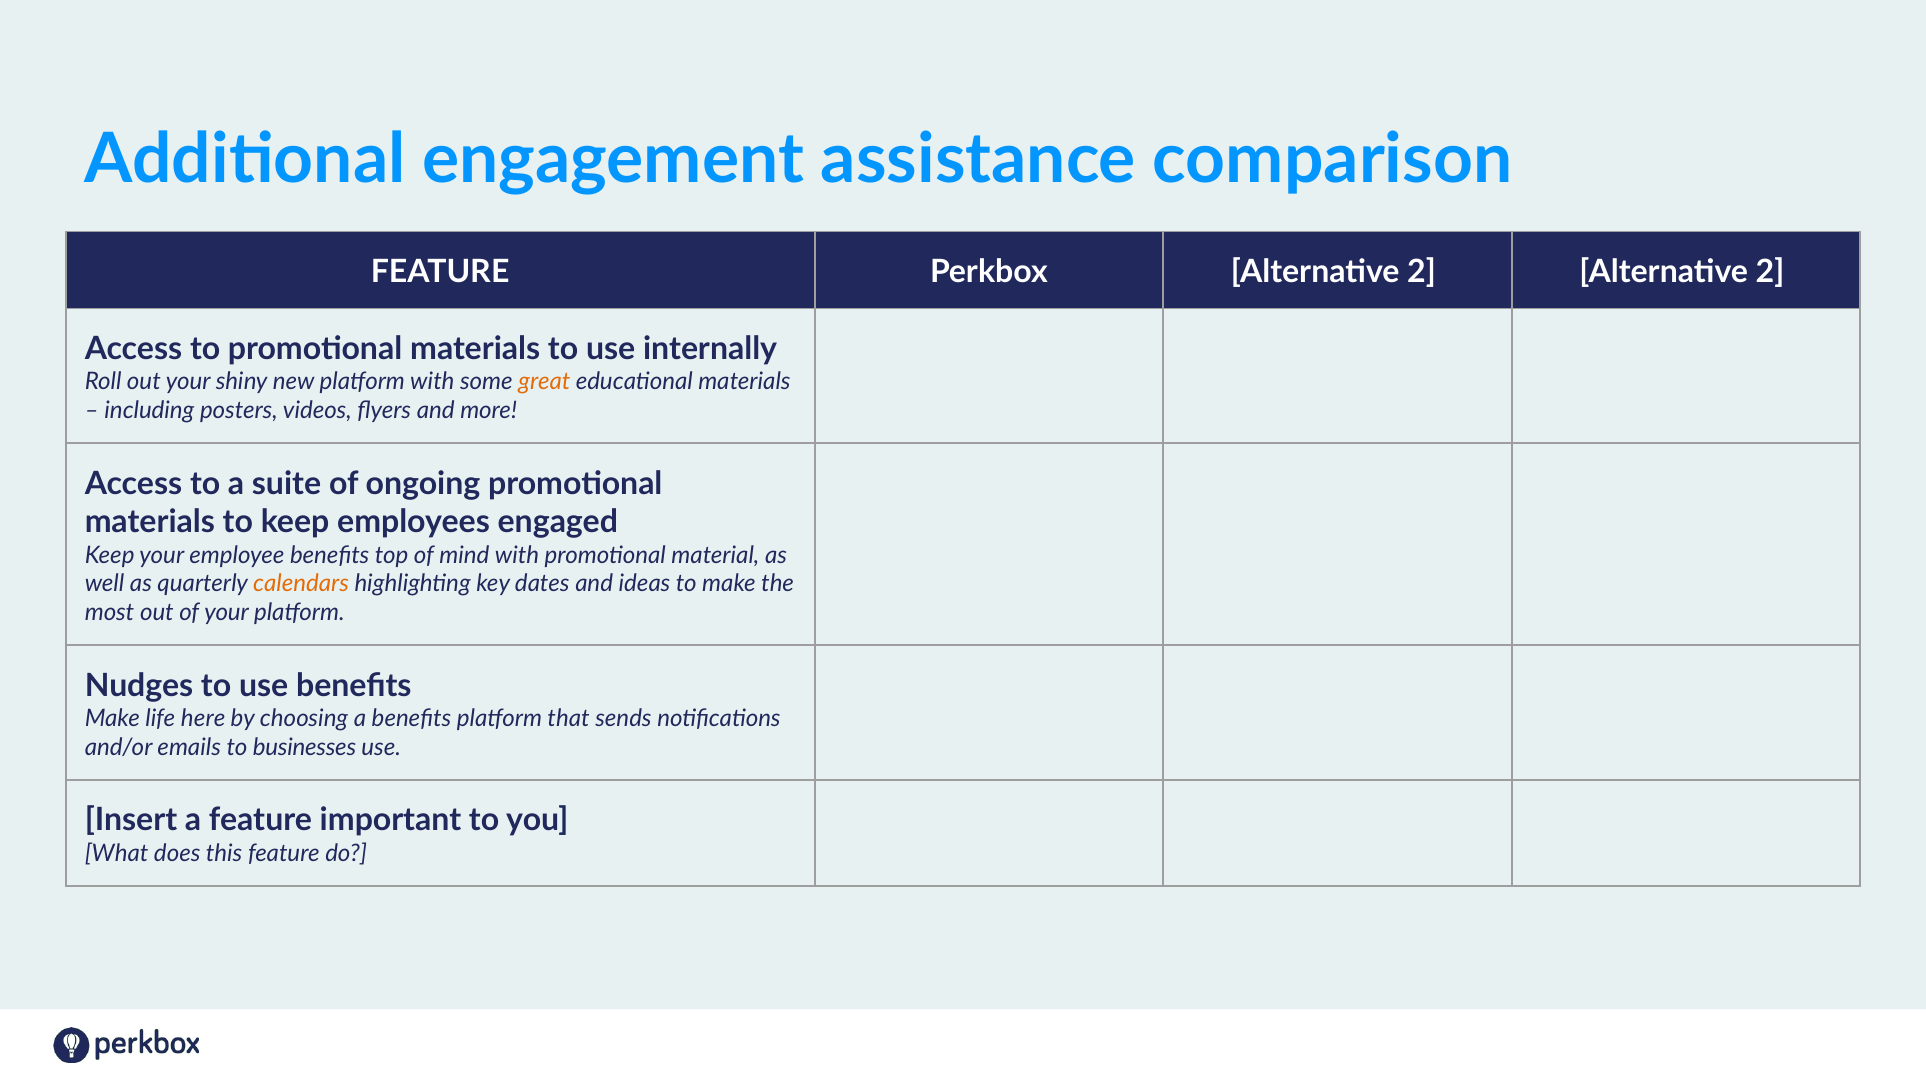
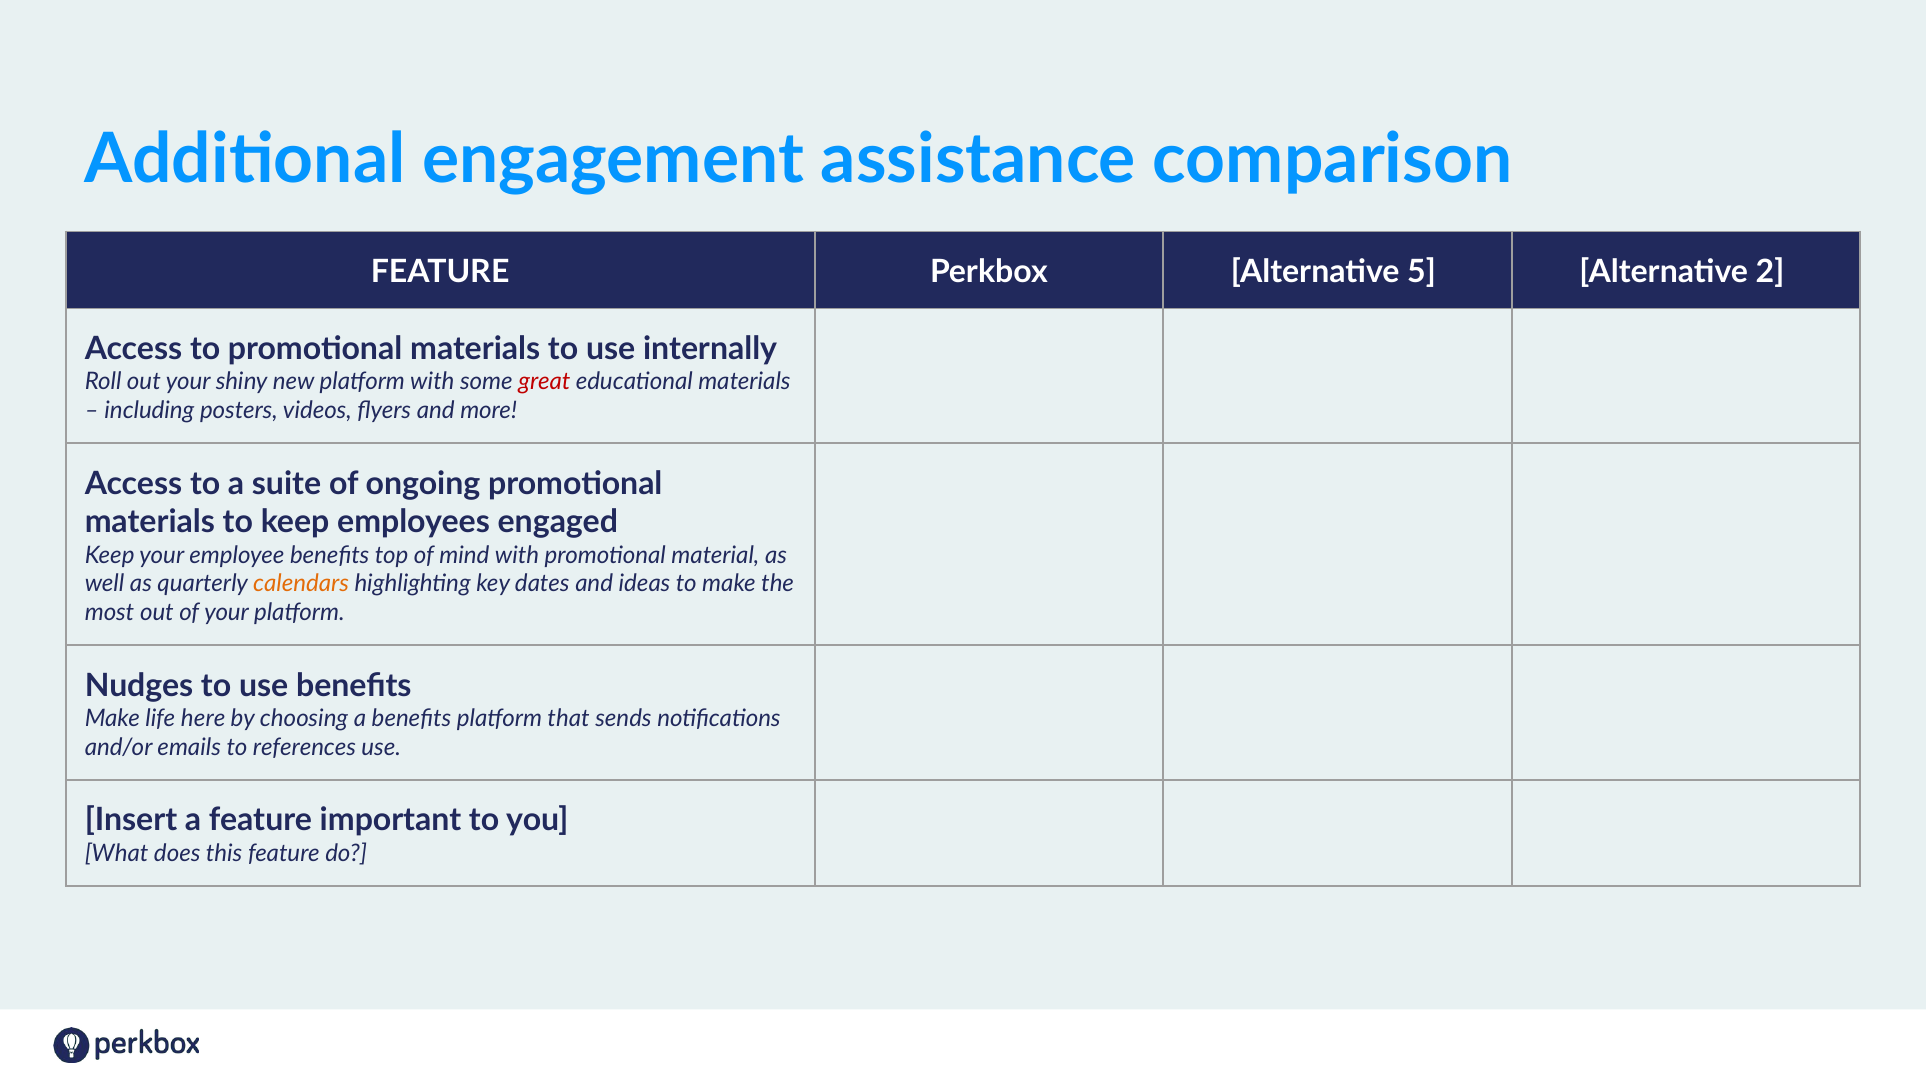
Perkbox Alternative 2: 2 -> 5
great colour: orange -> red
businesses: businesses -> references
